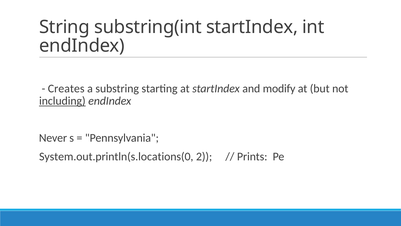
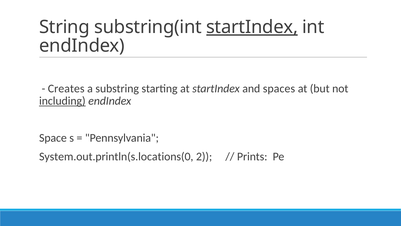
startIndex at (252, 27) underline: none -> present
modify: modify -> spaces
Never: Never -> Space
